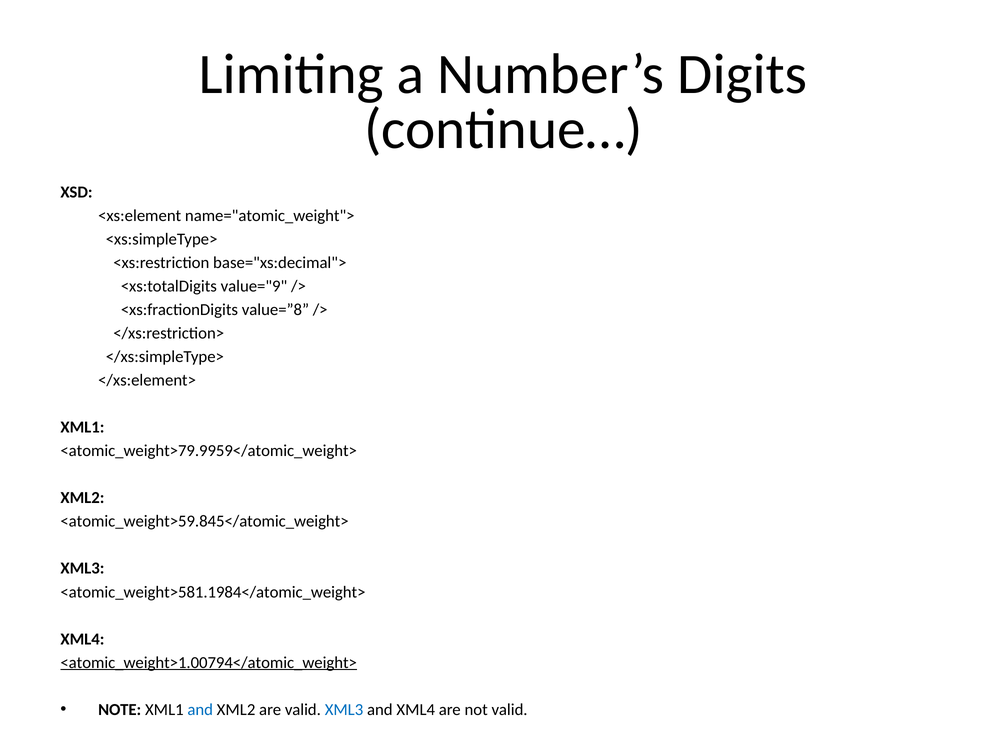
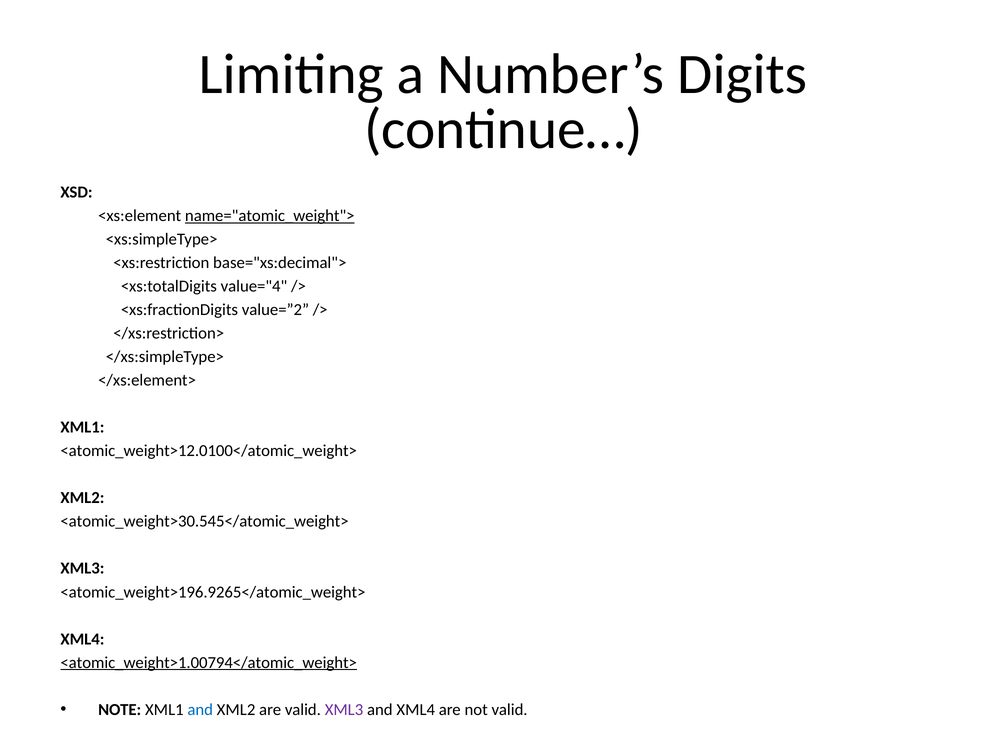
name="atomic_weight"> underline: none -> present
value="9: value="9 -> value="4
value=”8: value=”8 -> value=”2
<atomic_weight>79.9959</atomic_weight>: <atomic_weight>79.9959</atomic_weight> -> <atomic_weight>12.0100</atomic_weight>
<atomic_weight>59.845</atomic_weight>: <atomic_weight>59.845</atomic_weight> -> <atomic_weight>30.545</atomic_weight>
<atomic_weight>581.1984</atomic_weight>: <atomic_weight>581.1984</atomic_weight> -> <atomic_weight>196.9265</atomic_weight>
XML3 at (344, 710) colour: blue -> purple
